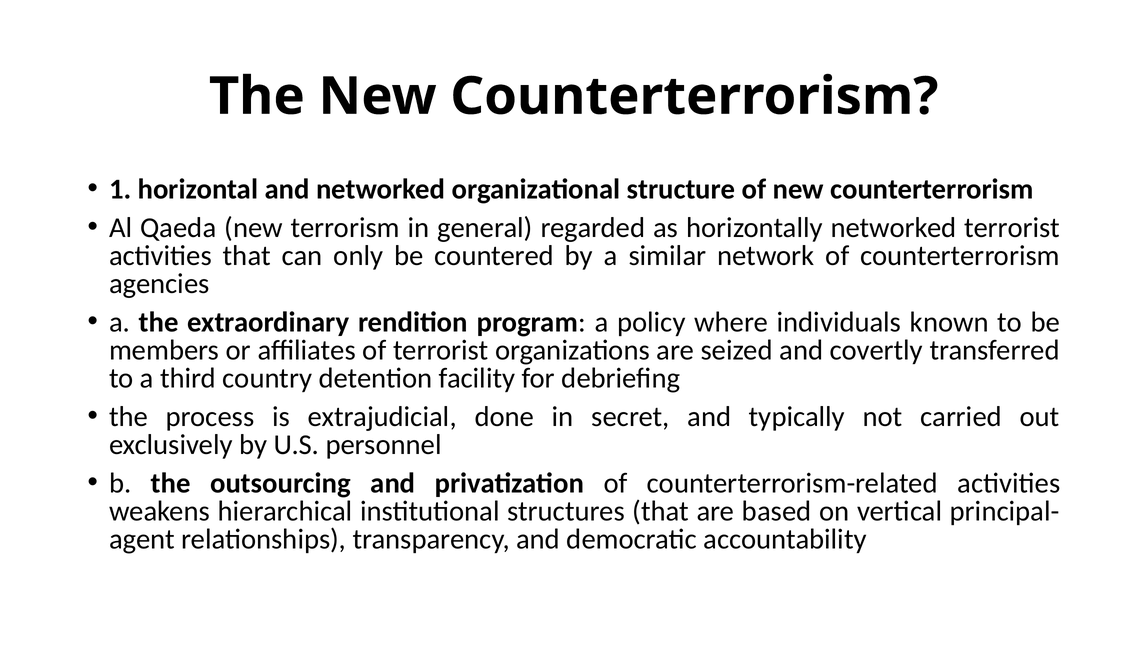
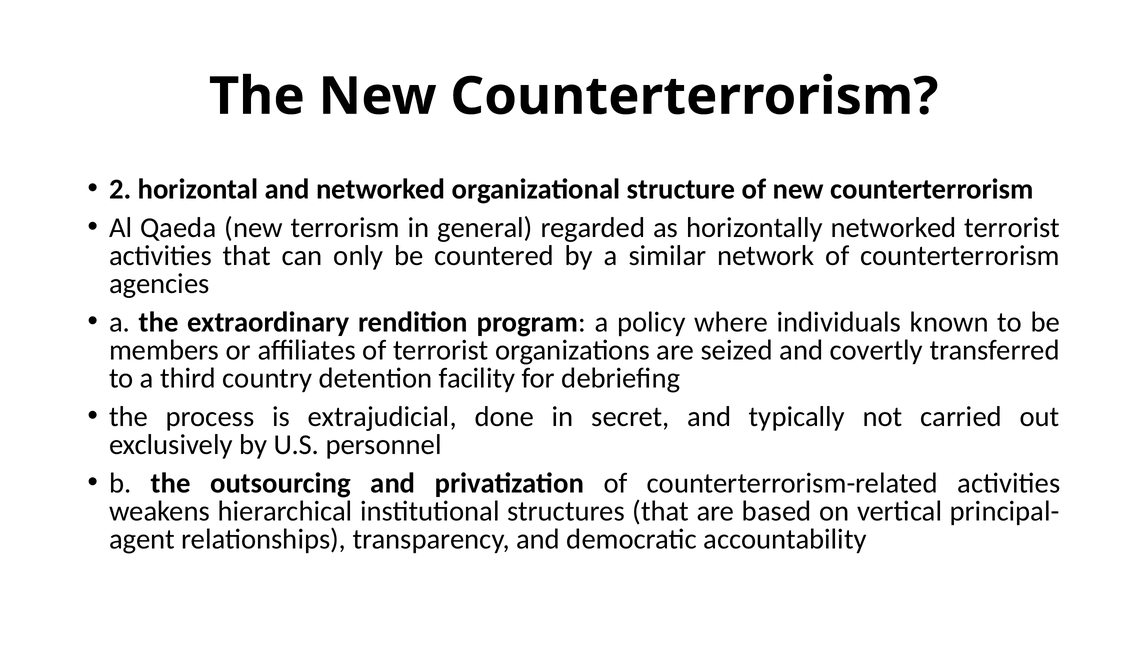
1: 1 -> 2
